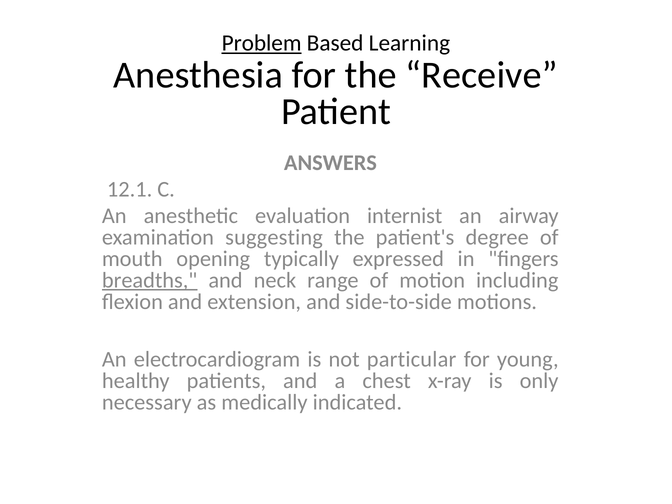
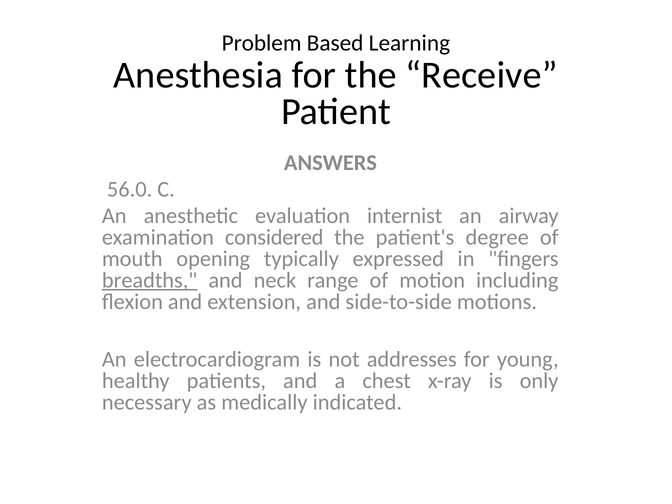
Problem underline: present -> none
12.1: 12.1 -> 56.0
suggesting: suggesting -> considered
particular: particular -> addresses
